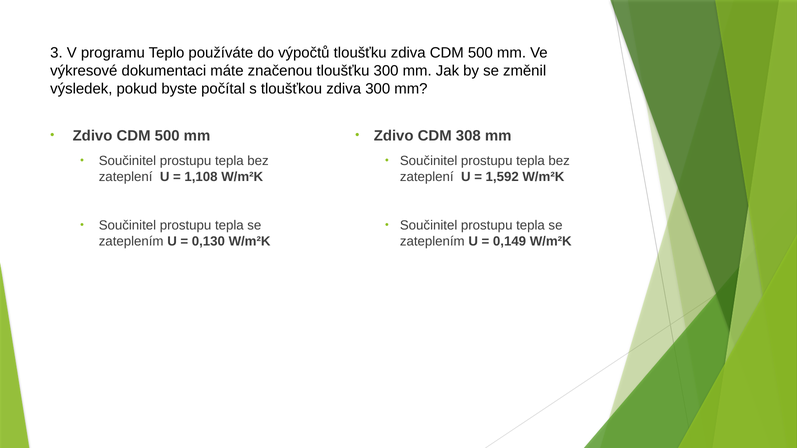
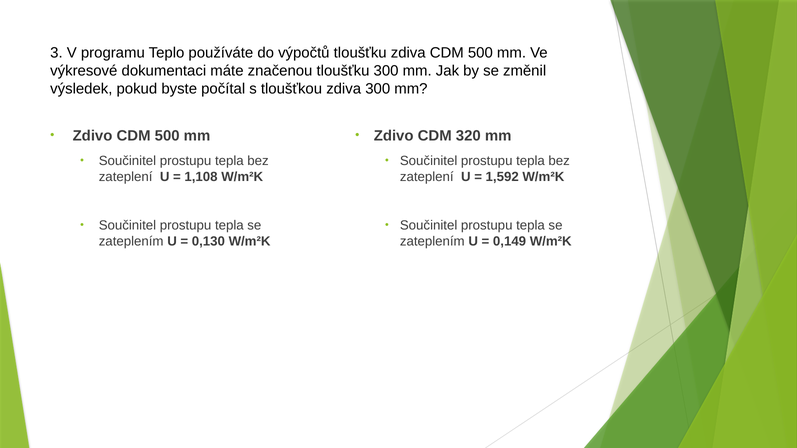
308: 308 -> 320
